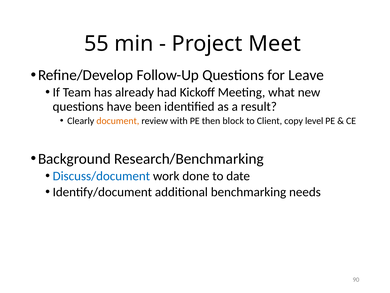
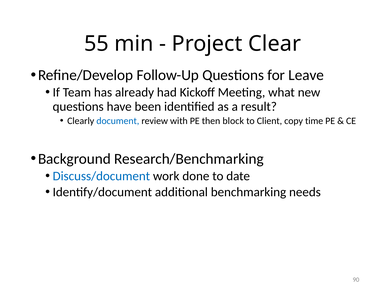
Meet: Meet -> Clear
document colour: orange -> blue
level: level -> time
